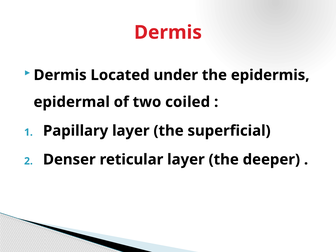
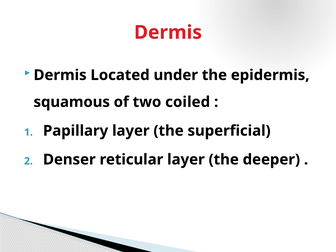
epidermal: epidermal -> squamous
